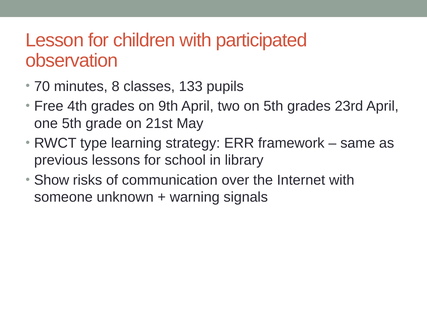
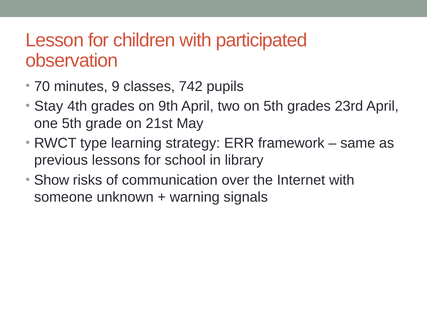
8: 8 -> 9
133: 133 -> 742
Free: Free -> Stay
